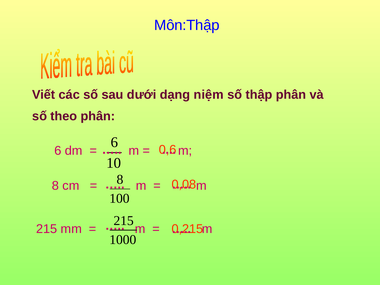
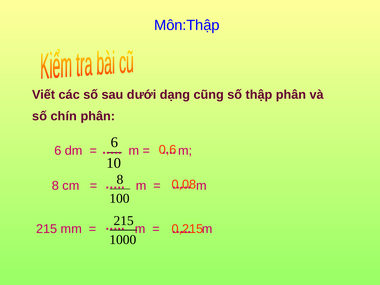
niệm: niệm -> cũng
theo: theo -> chín
